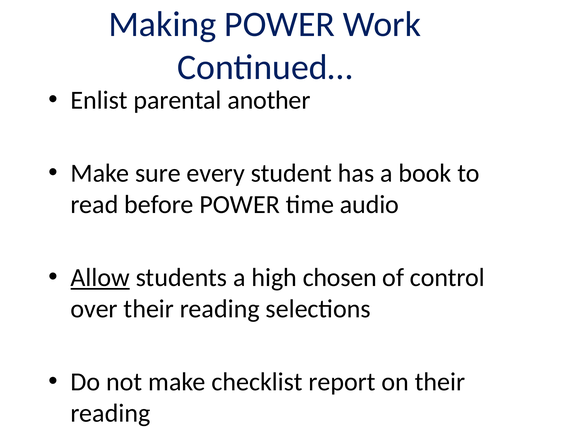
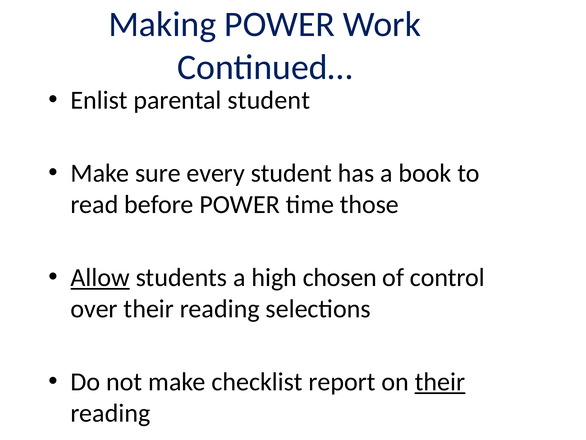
parental another: another -> student
audio: audio -> those
their at (440, 381) underline: none -> present
